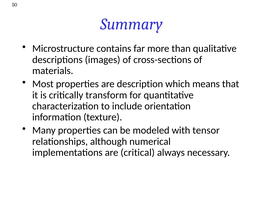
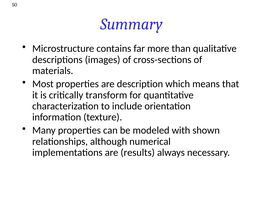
tensor: tensor -> shown
critical: critical -> results
